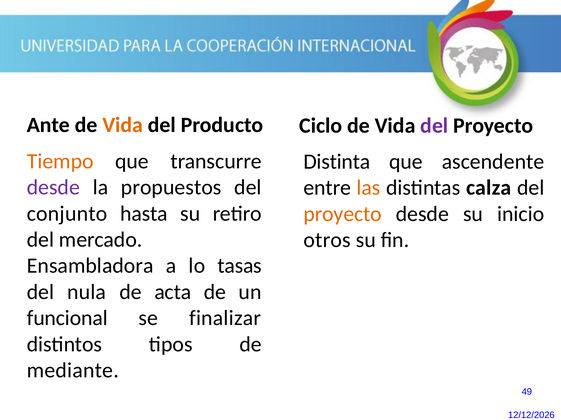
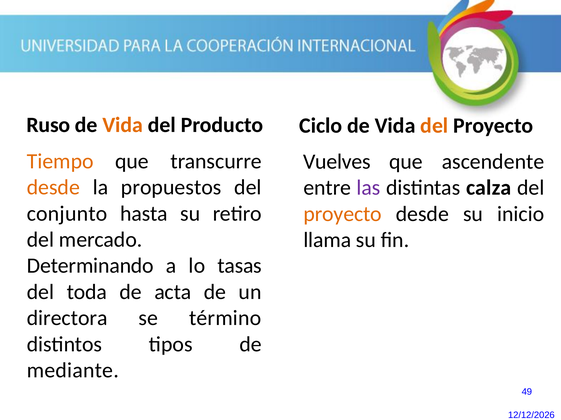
Ante: Ante -> Ruso
del at (434, 126) colour: purple -> orange
Distinta: Distinta -> Vuelves
desde at (53, 188) colour: purple -> orange
las colour: orange -> purple
otros: otros -> llama
Ensambladora: Ensambladora -> Determinando
nula: nula -> toda
funcional: funcional -> directora
finalizar: finalizar -> término
